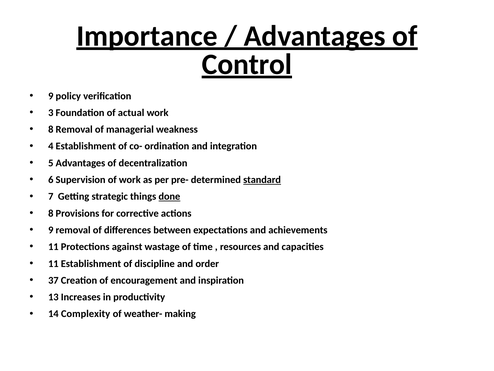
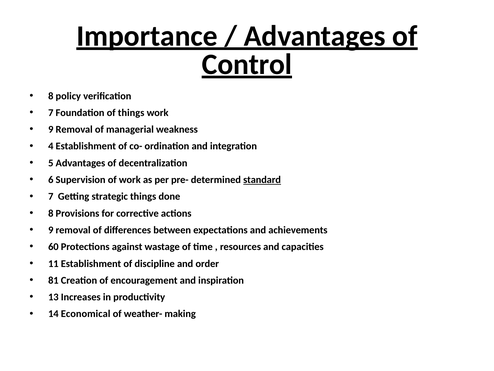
9 at (51, 96): 9 -> 8
3 at (51, 113): 3 -> 7
of actual: actual -> things
8 at (51, 129): 8 -> 9
done underline: present -> none
11 at (53, 247): 11 -> 60
37: 37 -> 81
Complexity: Complexity -> Economical
